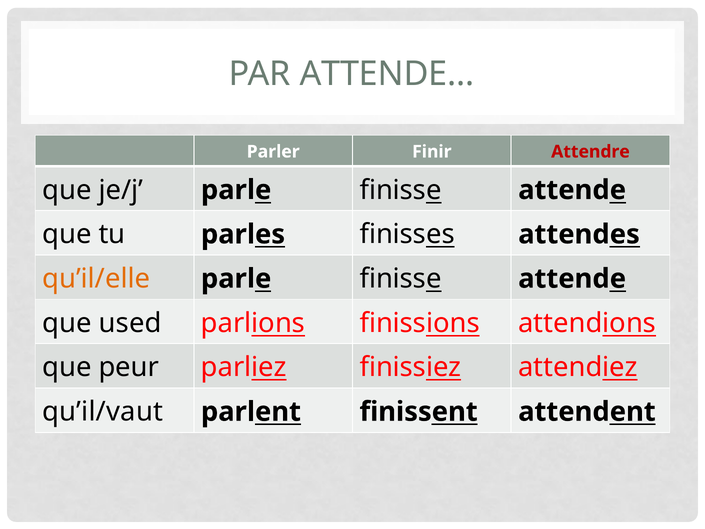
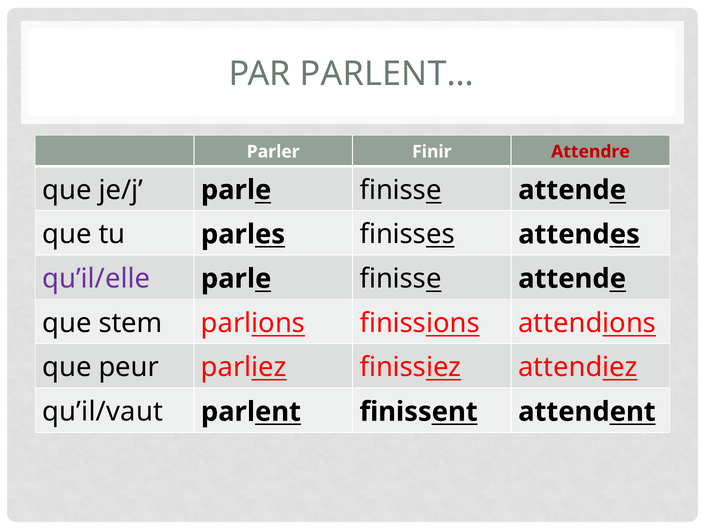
ATTENDE…: ATTENDE… -> PARLENT…
qu’il/elle colour: orange -> purple
used: used -> stem
